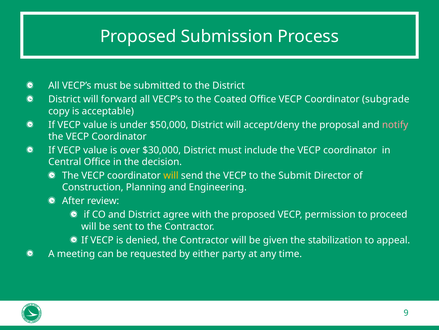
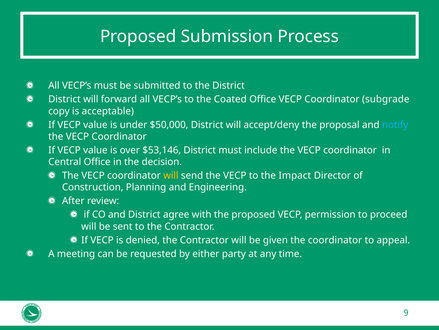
notify colour: pink -> light blue
$30,000: $30,000 -> $53,146
Submit: Submit -> Impact
the stabilization: stabilization -> coordinator
